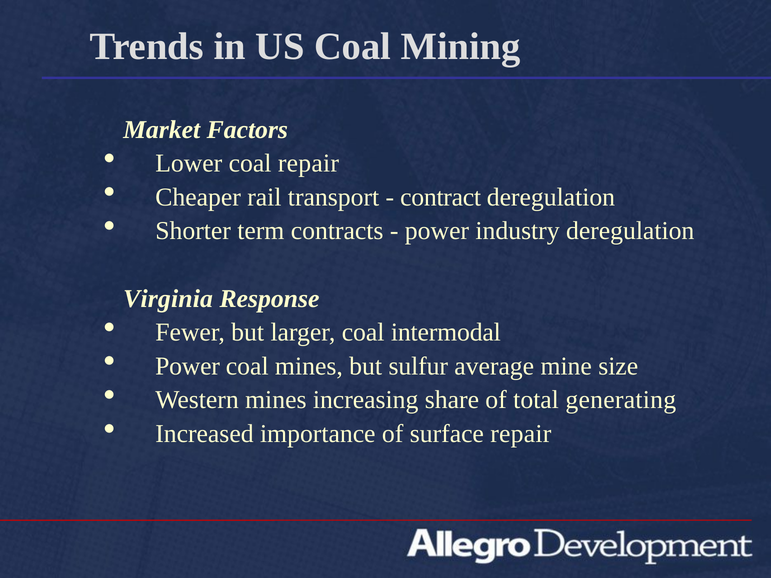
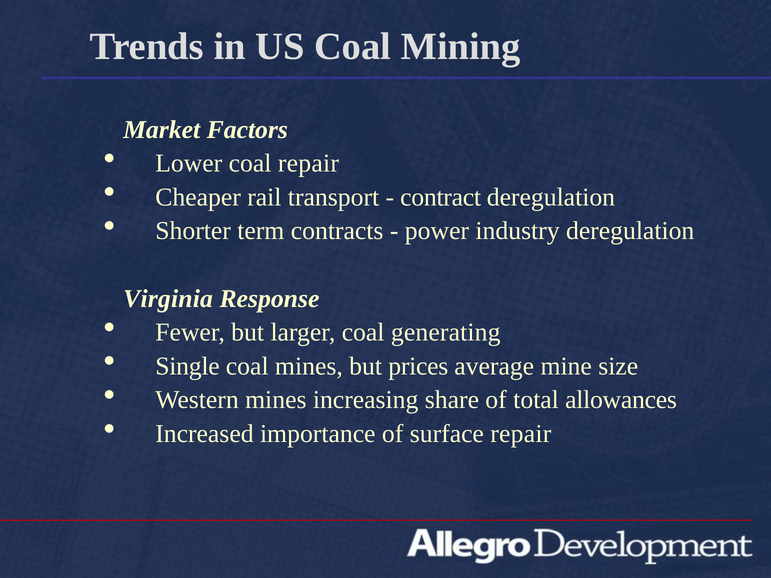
intermodal: intermodal -> generating
Power at (188, 366): Power -> Single
sulfur: sulfur -> prices
generating: generating -> allowances
